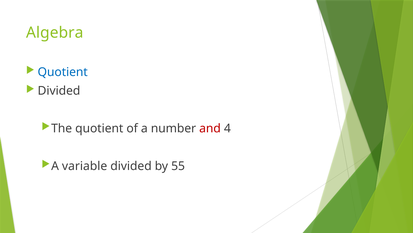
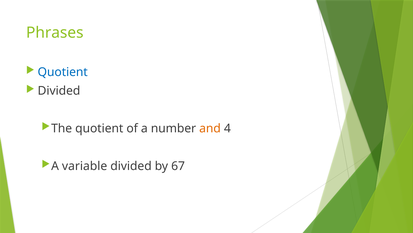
Algebra: Algebra -> Phrases
and colour: red -> orange
55: 55 -> 67
